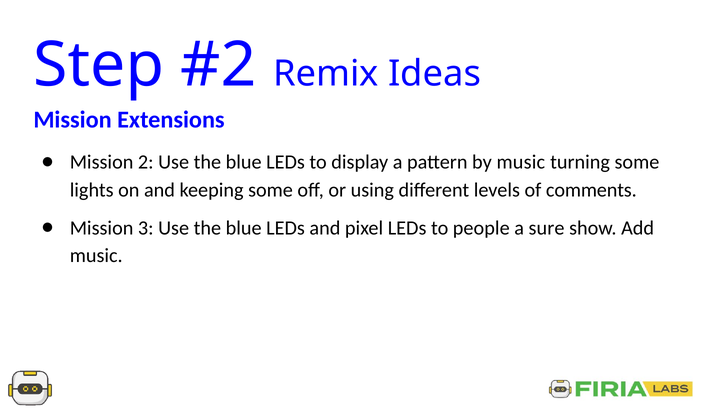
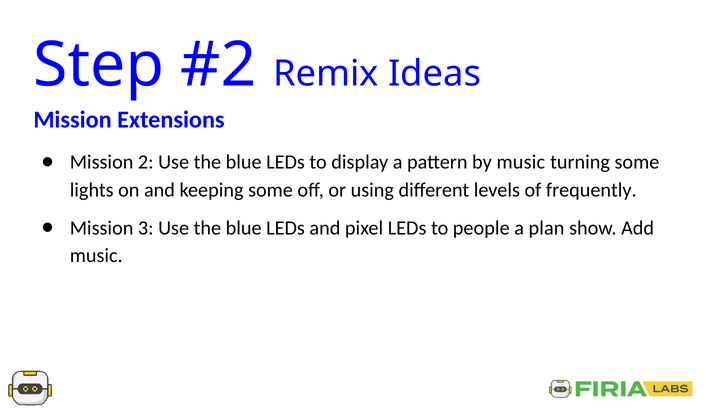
comments: comments -> frequently
sure: sure -> plan
